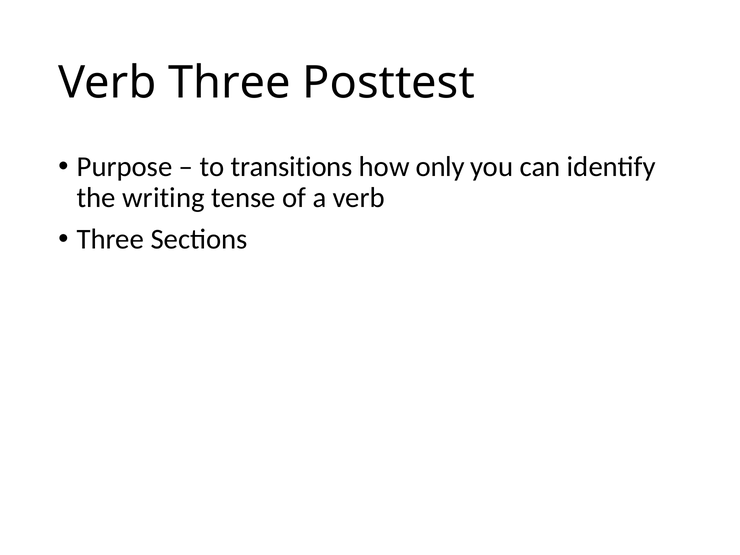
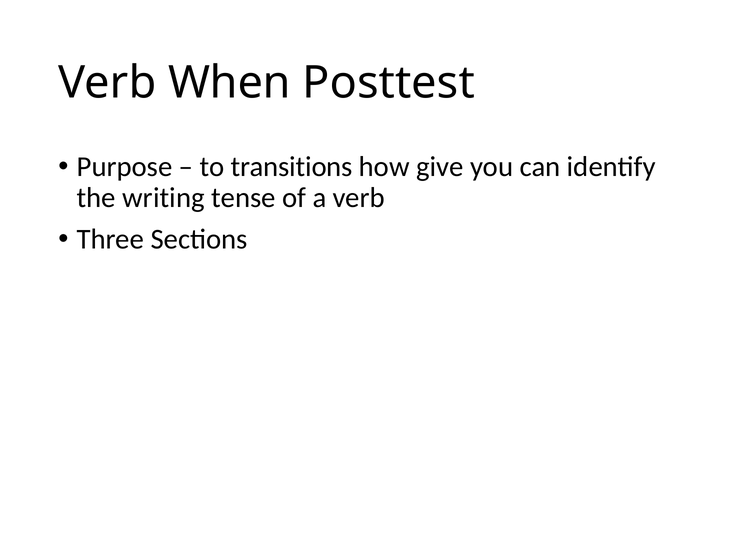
Verb Three: Three -> When
only: only -> give
